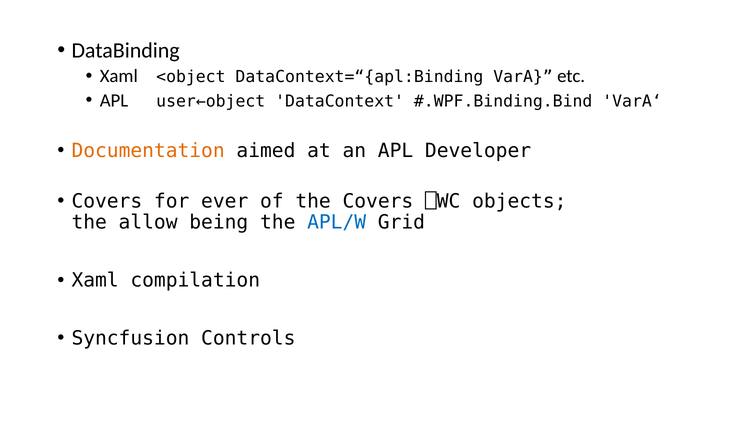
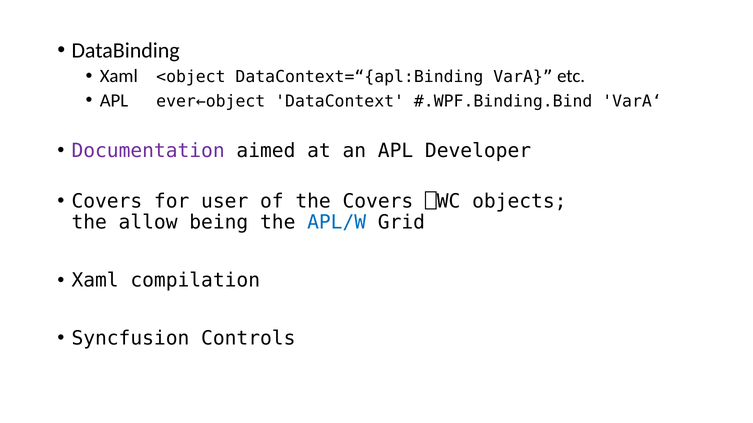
user←object: user←object -> ever←object
Documentation colour: orange -> purple
ever: ever -> user
